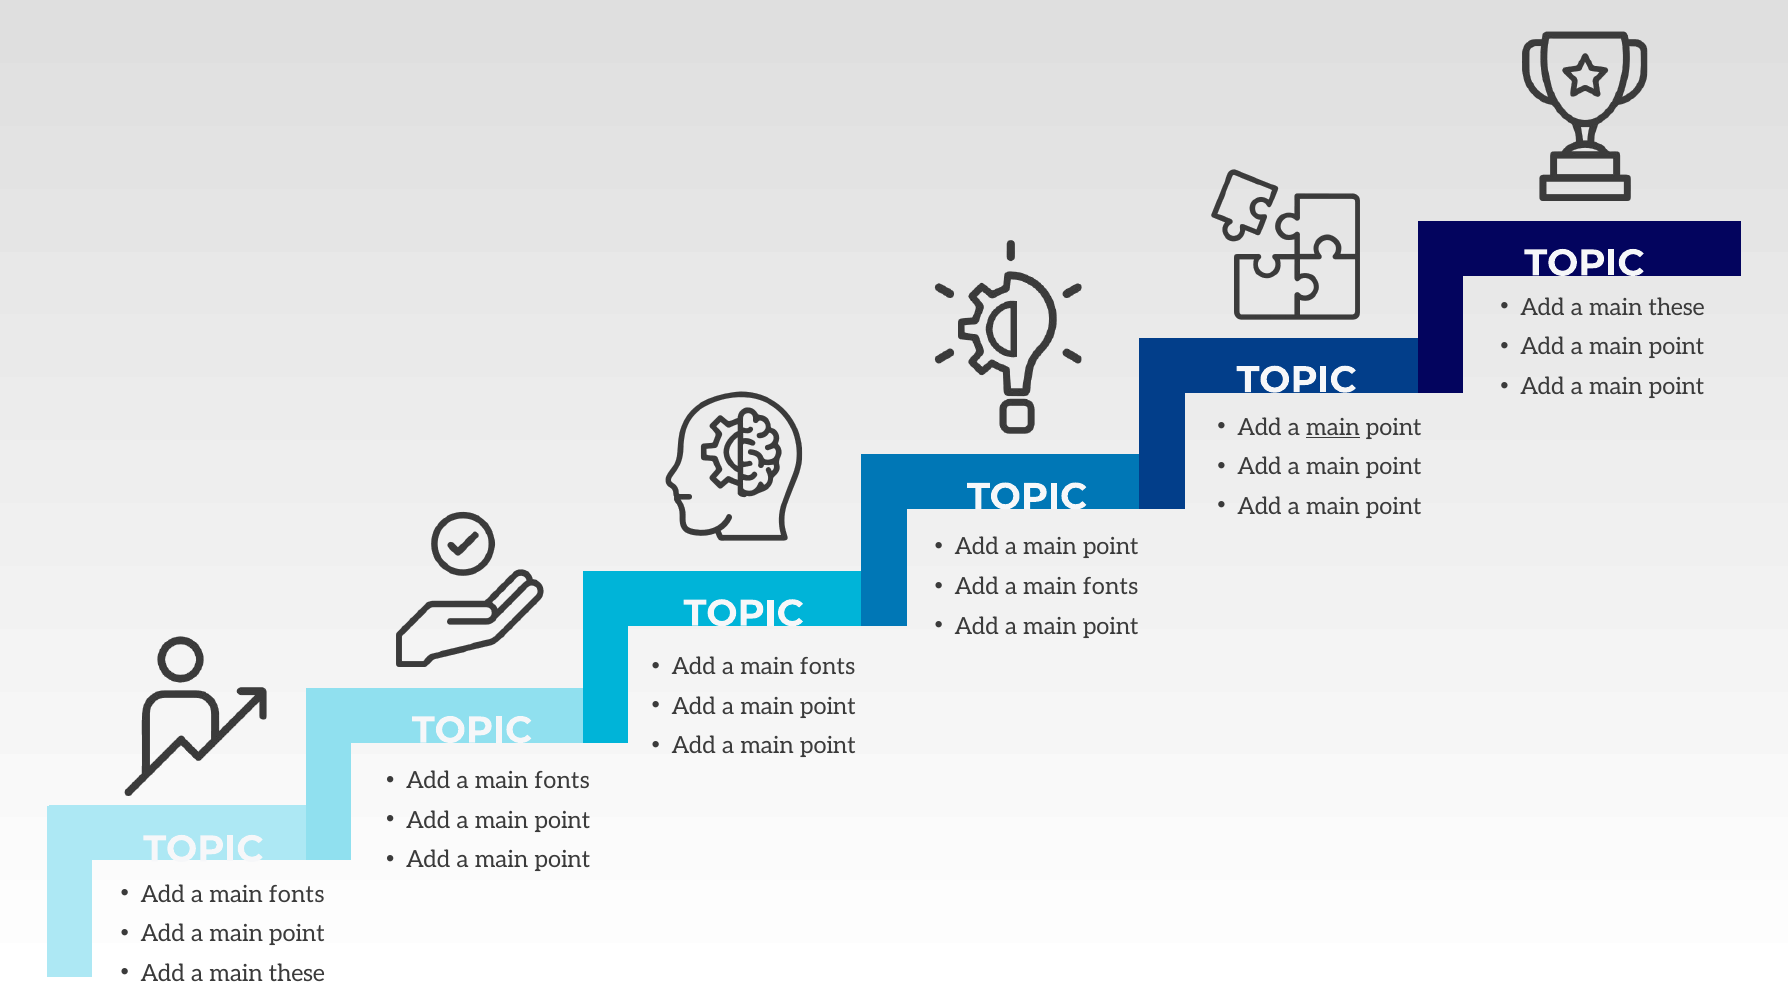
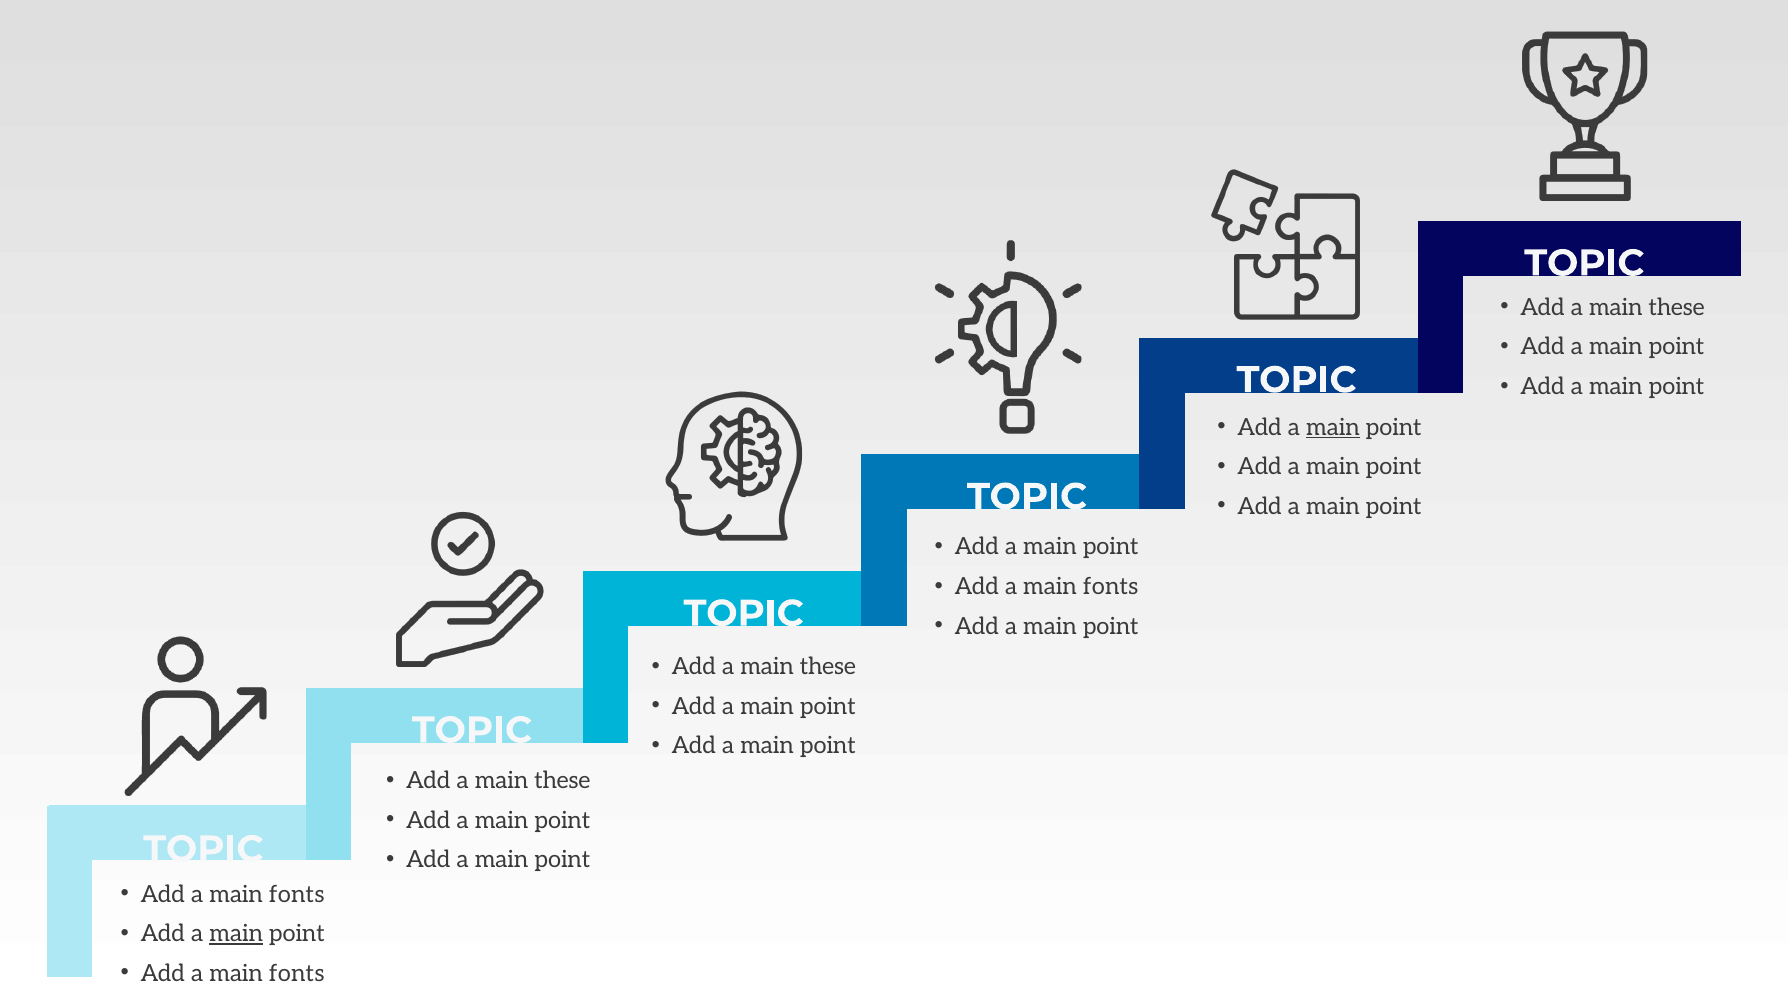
fonts at (828, 667): fonts -> these
fonts at (562, 780): fonts -> these
main at (236, 934) underline: none -> present
these at (297, 973): these -> fonts
